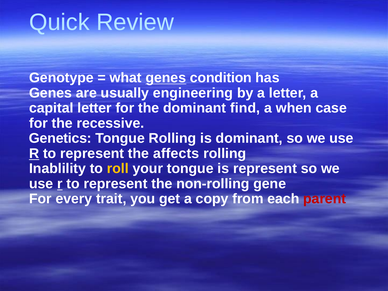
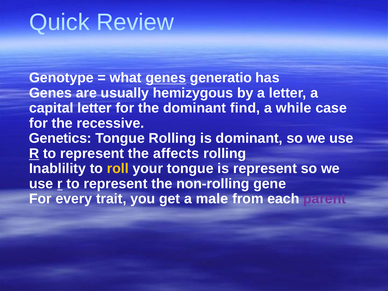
condition: condition -> generatio
engineering: engineering -> hemizygous
when: when -> while
copy: copy -> male
parent colour: red -> purple
